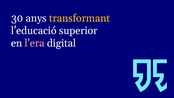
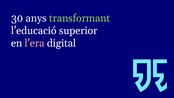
transformant colour: yellow -> light green
